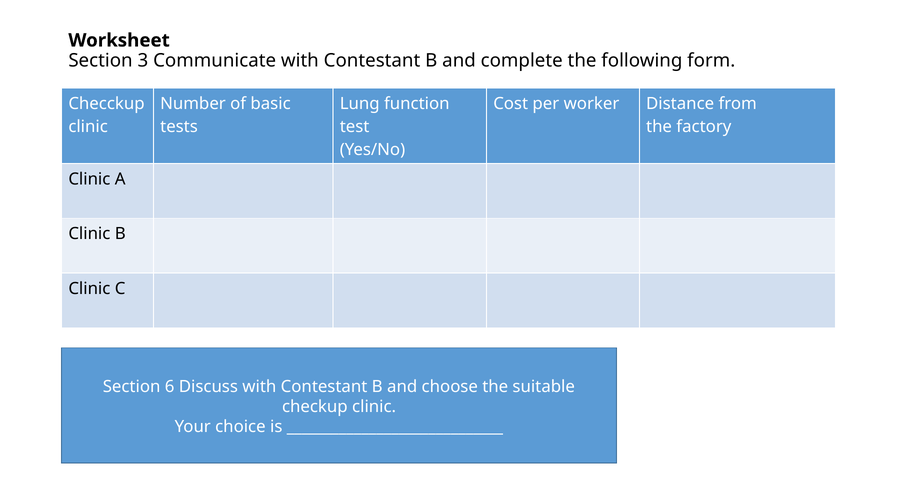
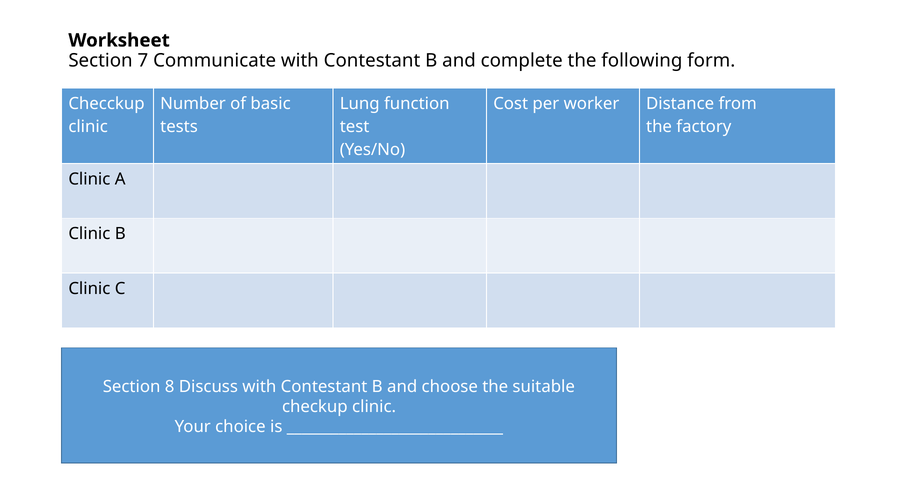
3: 3 -> 7
6: 6 -> 8
